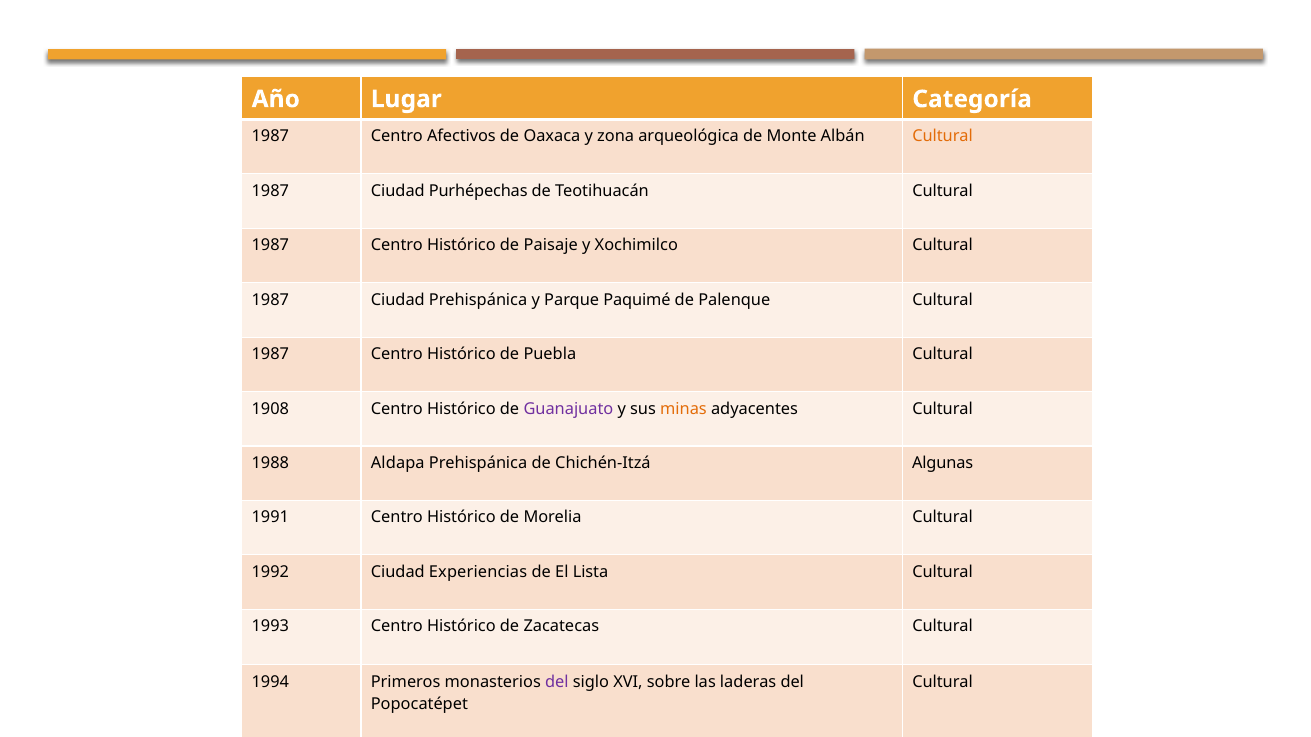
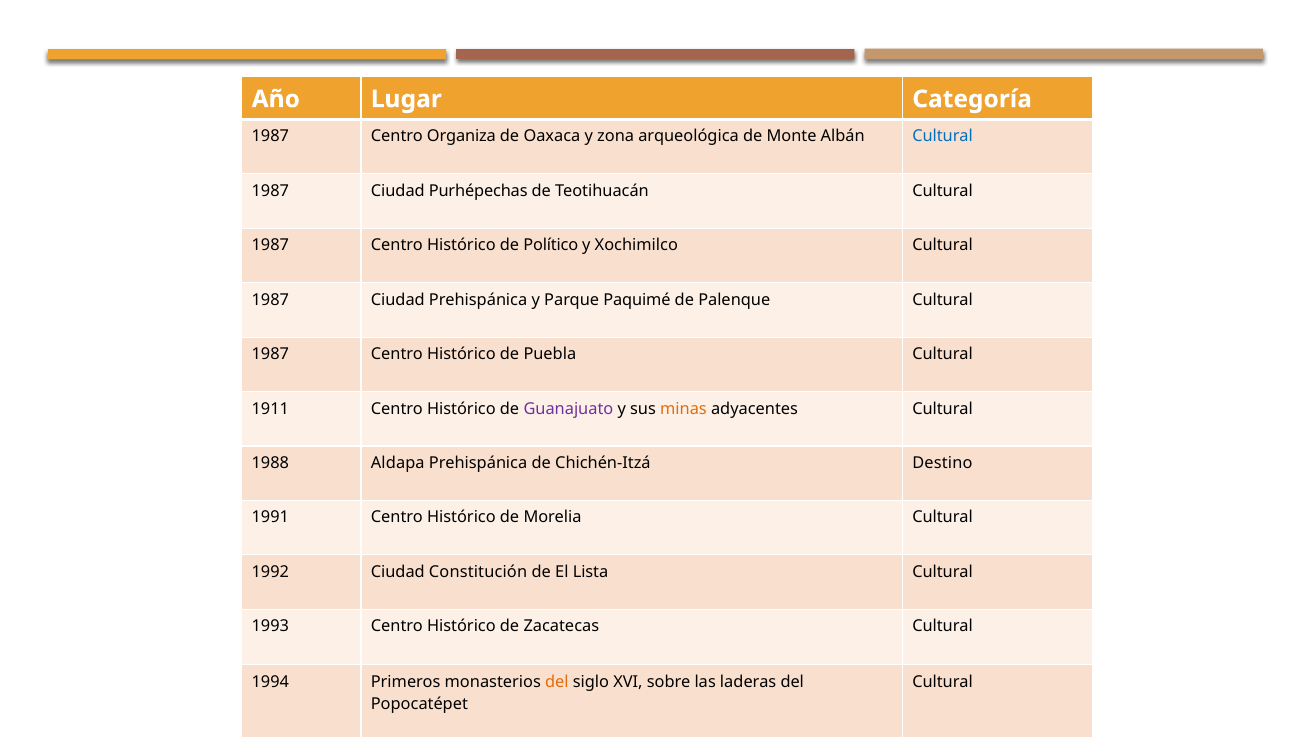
Afectivos: Afectivos -> Organiza
Cultural at (943, 137) colour: orange -> blue
Paisaje: Paisaje -> Político
1908: 1908 -> 1911
Algunas: Algunas -> Destino
Experiencias: Experiencias -> Constitución
del at (557, 682) colour: purple -> orange
